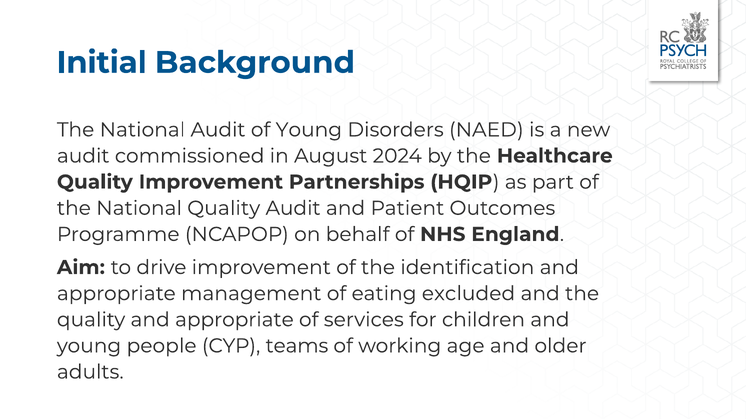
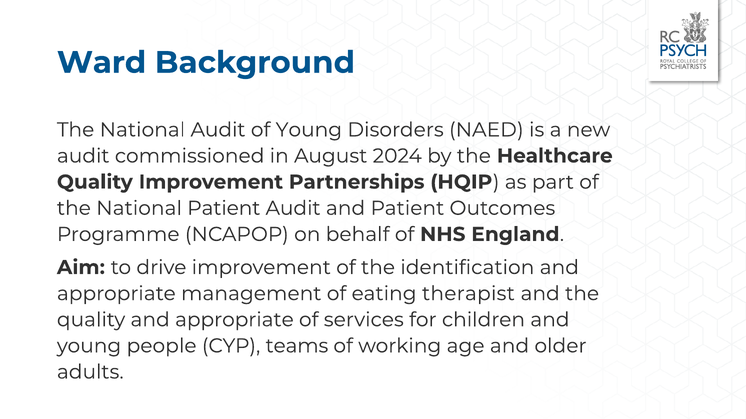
Initial: Initial -> Ward
National Quality: Quality -> Patient
excluded: excluded -> therapist
